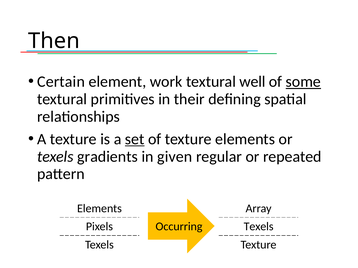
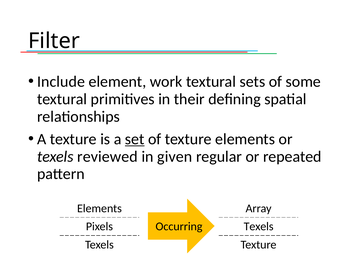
Then: Then -> Filter
Certain: Certain -> Include
well: well -> sets
some underline: present -> none
gradients: gradients -> reviewed
